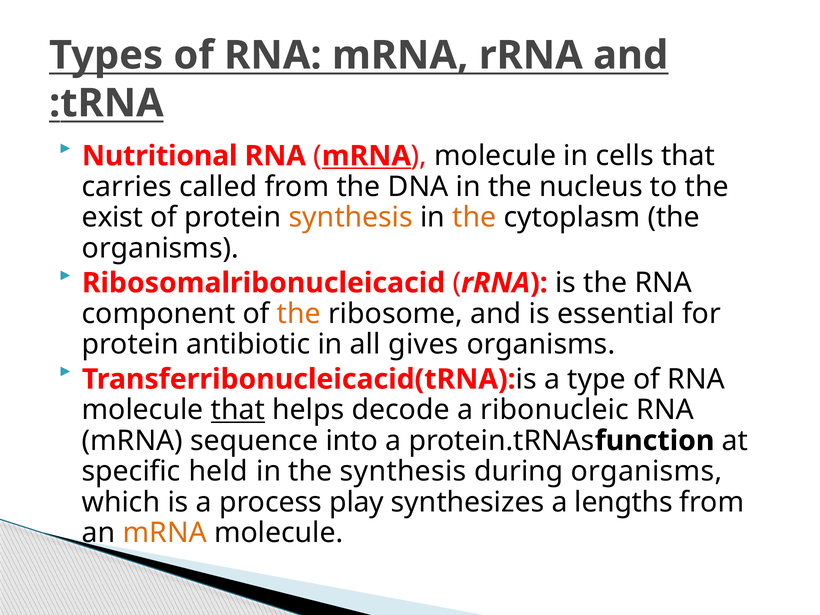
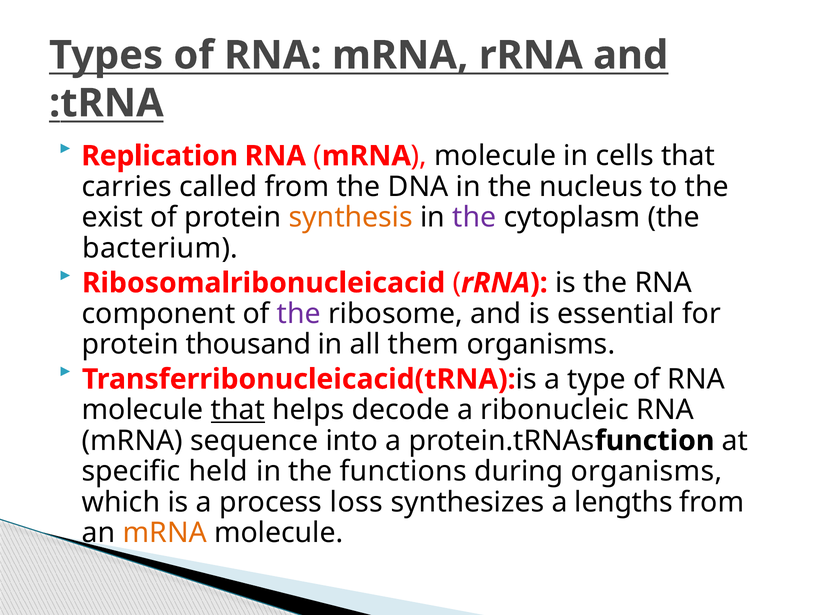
Nutritional: Nutritional -> Replication
mRNA at (366, 156) underline: present -> none
the at (474, 217) colour: orange -> purple
organisms at (160, 248): organisms -> bacterium
the at (299, 314) colour: orange -> purple
antibiotic: antibiotic -> thousand
gives: gives -> them
the synthesis: synthesis -> functions
play: play -> loss
